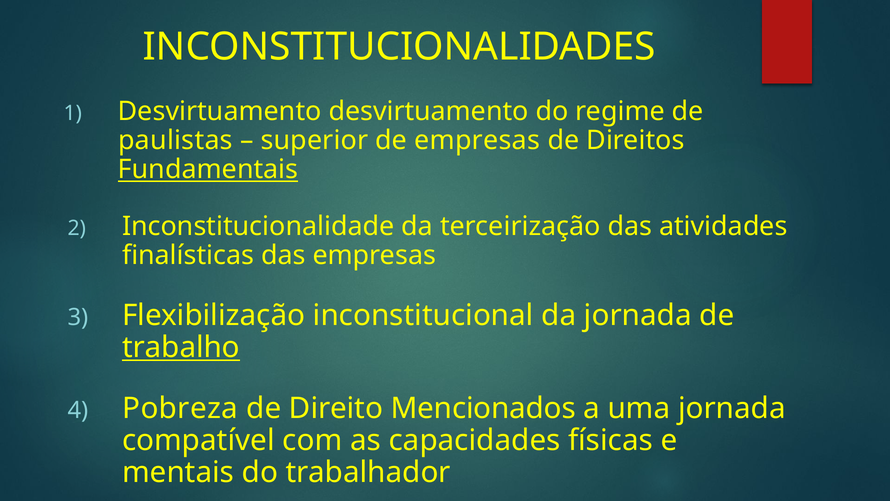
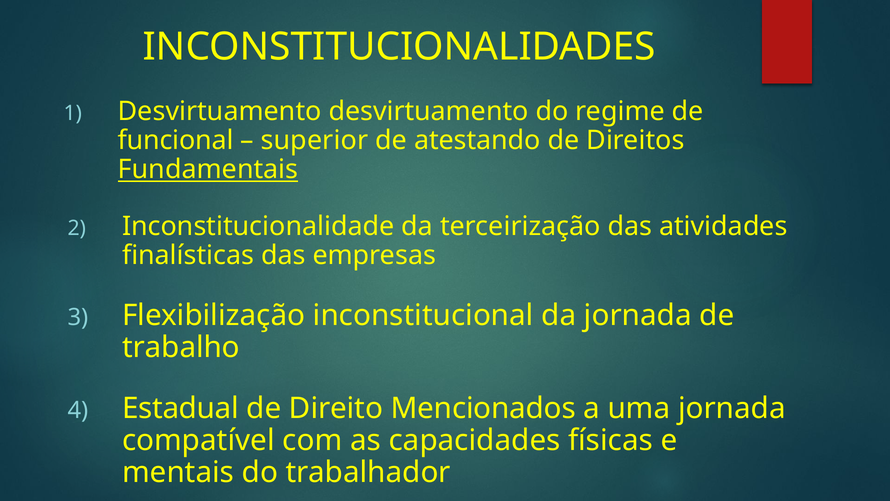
paulistas: paulistas -> funcional
de empresas: empresas -> atestando
trabalho underline: present -> none
Pobreza: Pobreza -> Estadual
